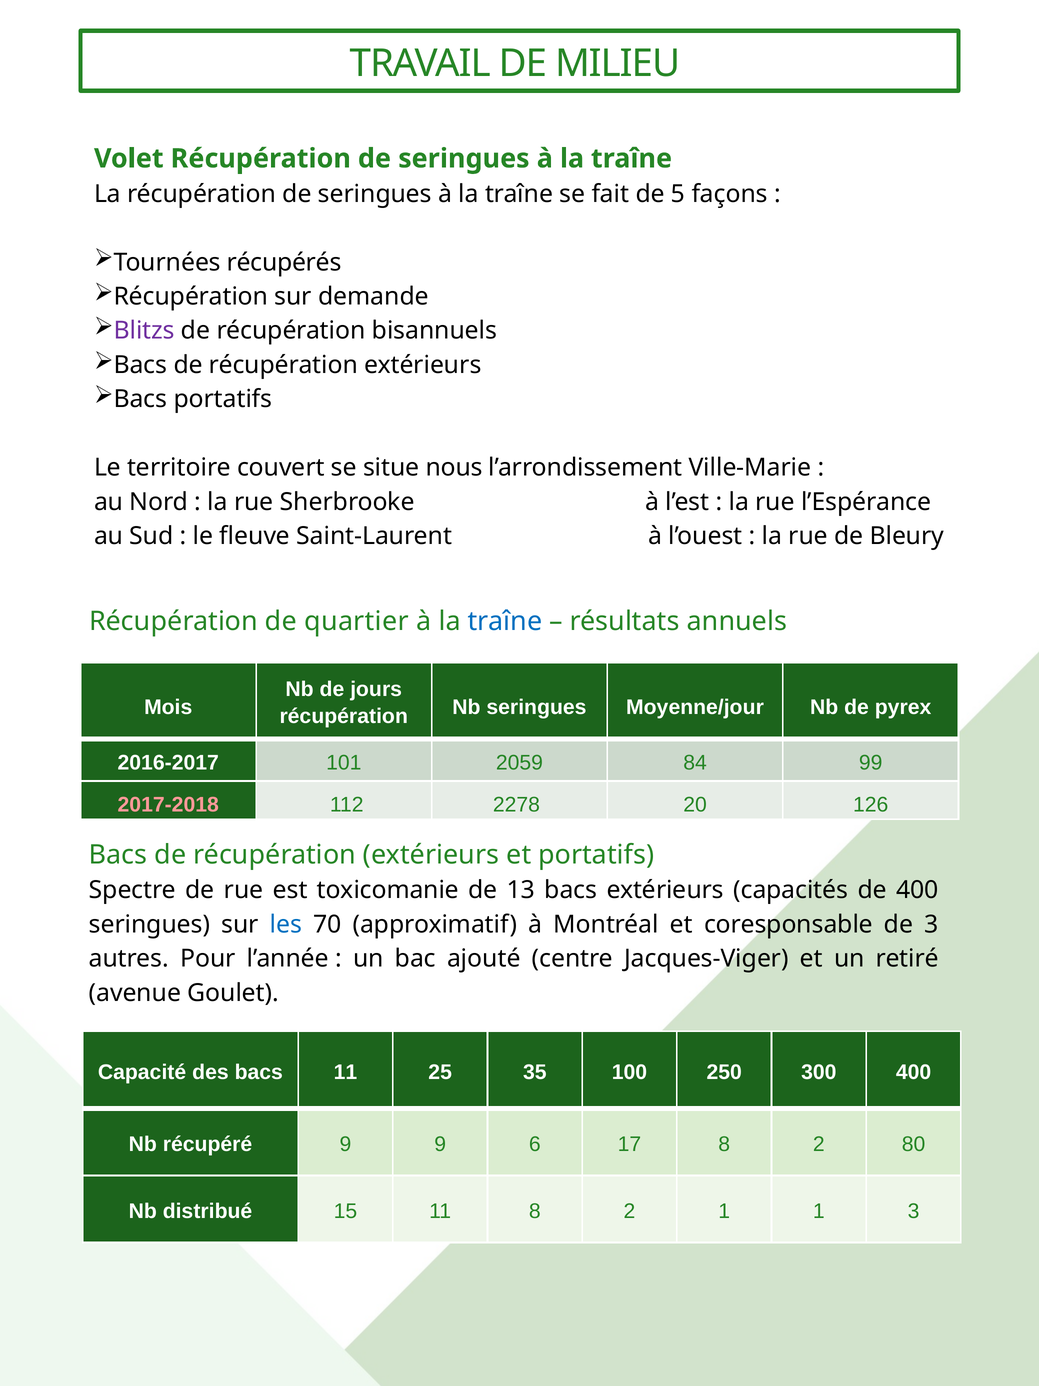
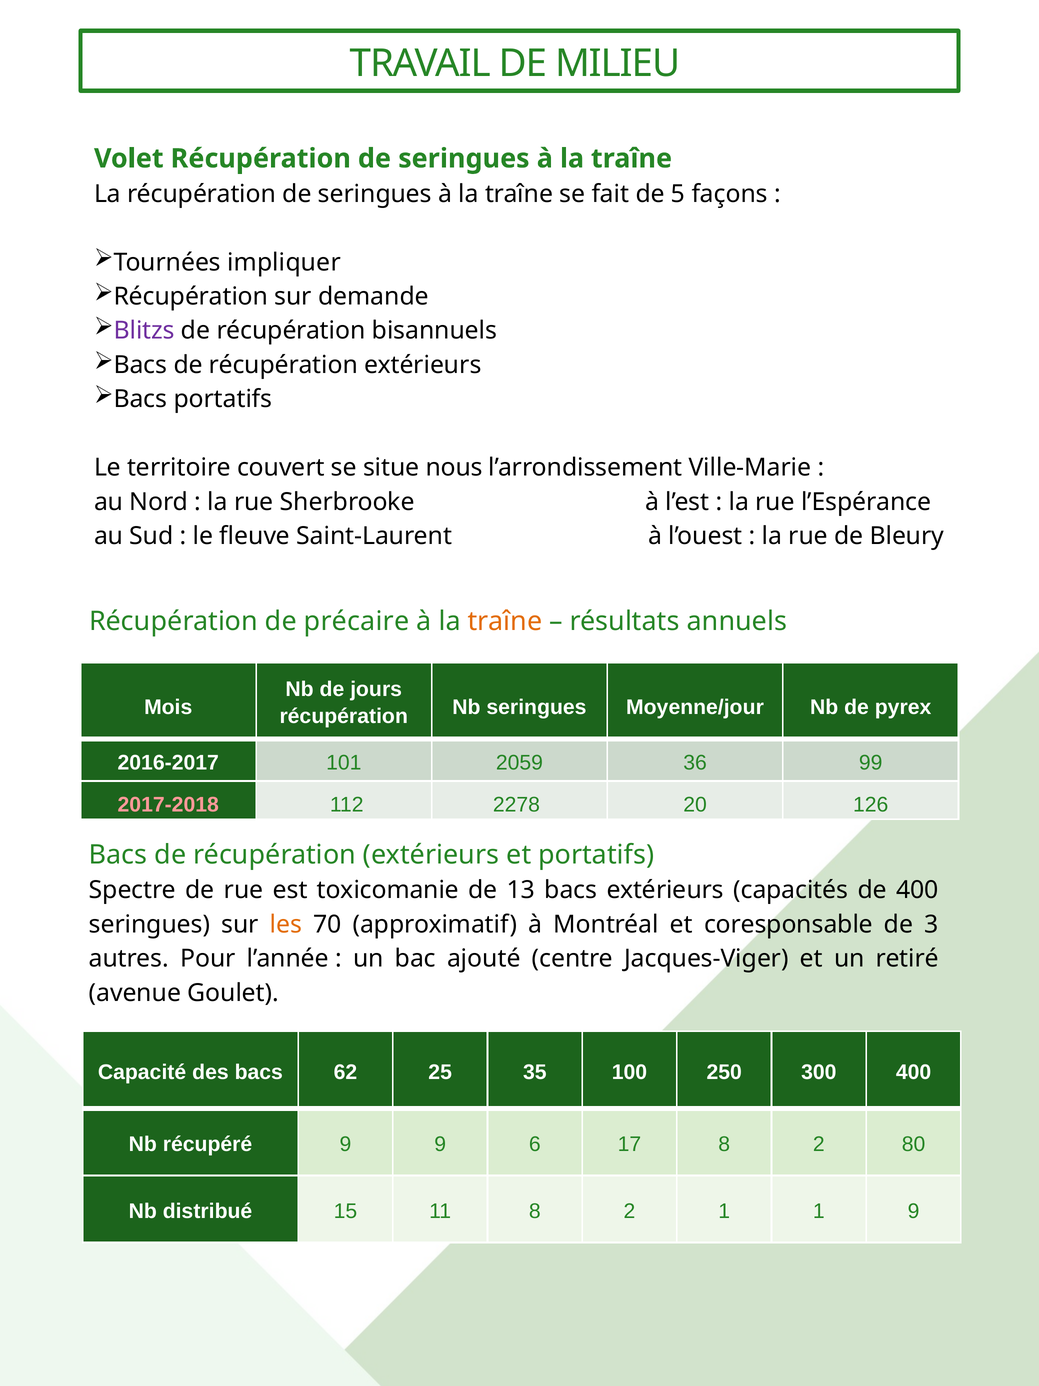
récupérés: récupérés -> impliquer
quartier: quartier -> précaire
traîne at (505, 621) colour: blue -> orange
84: 84 -> 36
les colour: blue -> orange
bacs 11: 11 -> 62
1 3: 3 -> 9
